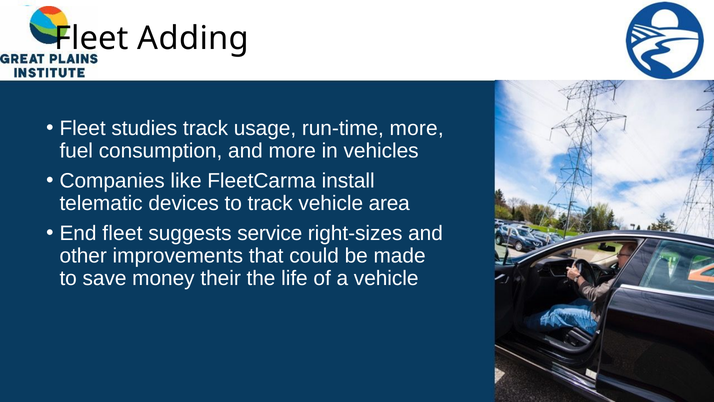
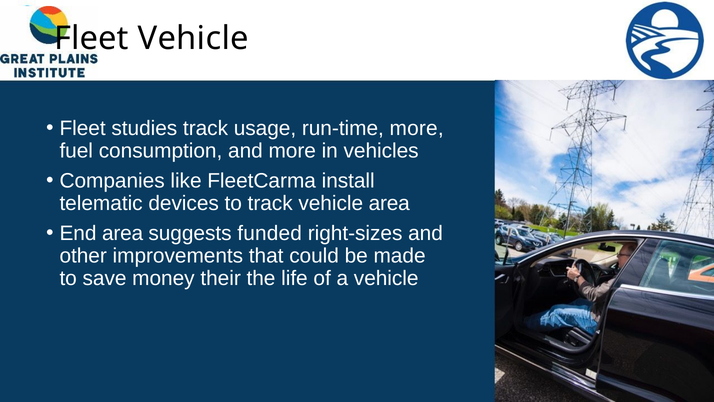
Fleet Adding: Adding -> Vehicle
End fleet: fleet -> area
service: service -> funded
